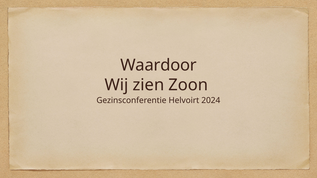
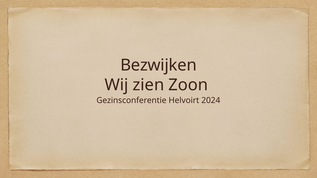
Waardoor: Waardoor -> Bezwijken
